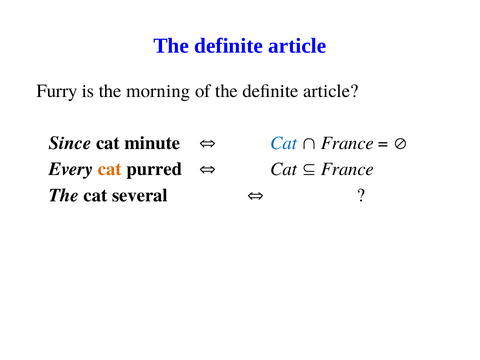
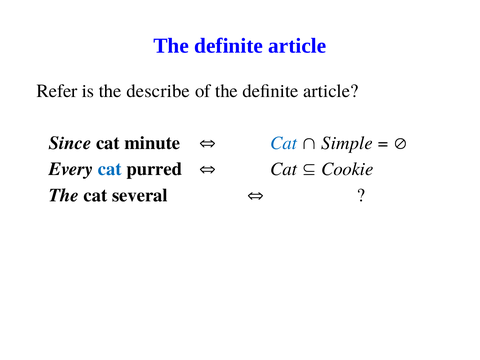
Furry: Furry -> Refer
morning: morning -> describe
France at (347, 143): France -> Simple
cat at (110, 169) colour: orange -> blue
France at (347, 169): France -> Cookie
